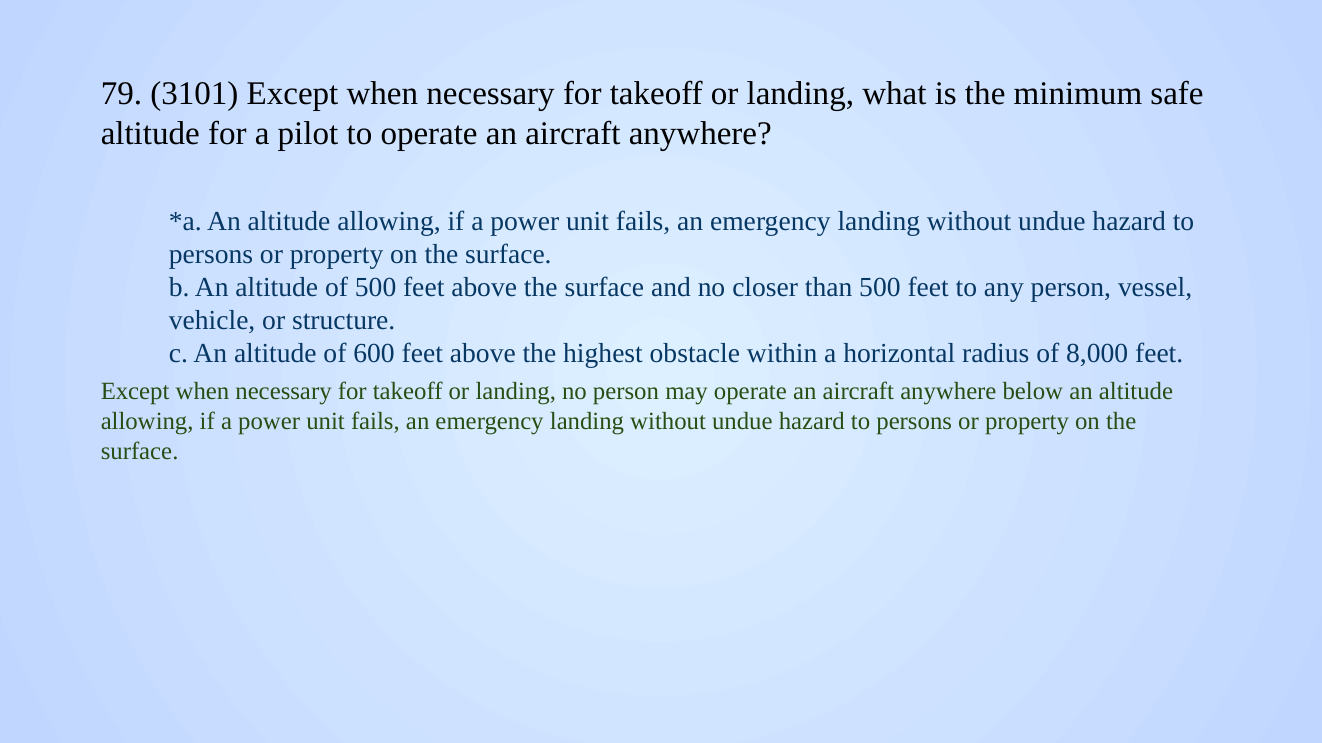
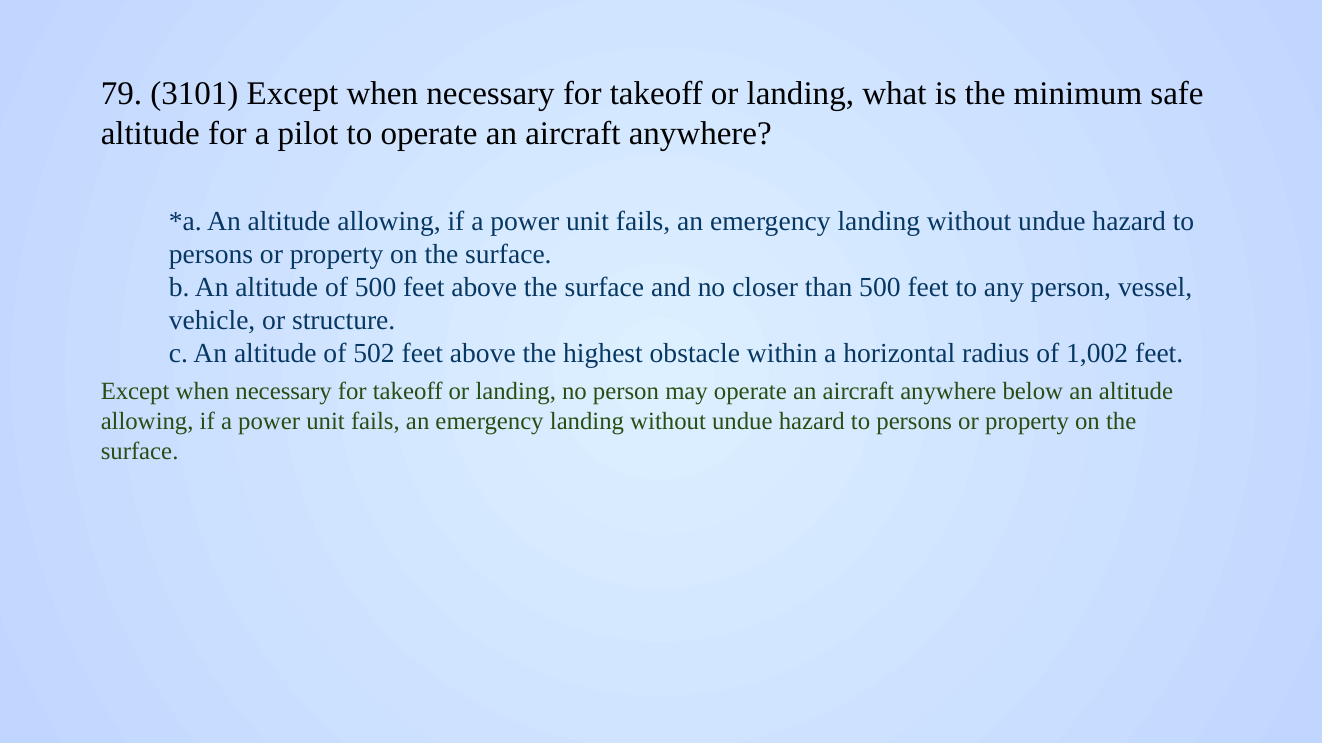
600: 600 -> 502
8,000: 8,000 -> 1,002
